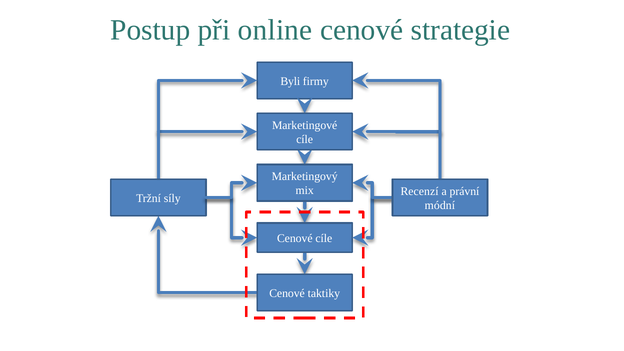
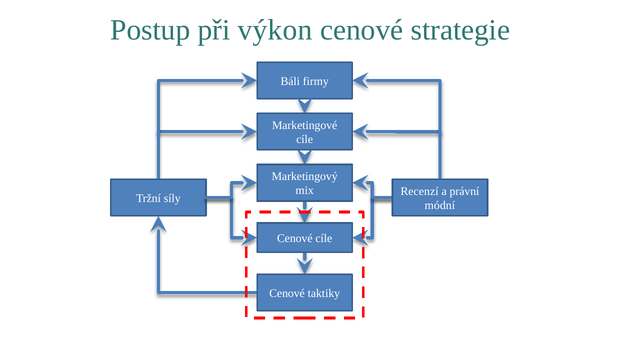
online: online -> výkon
Byli: Byli -> Báli
